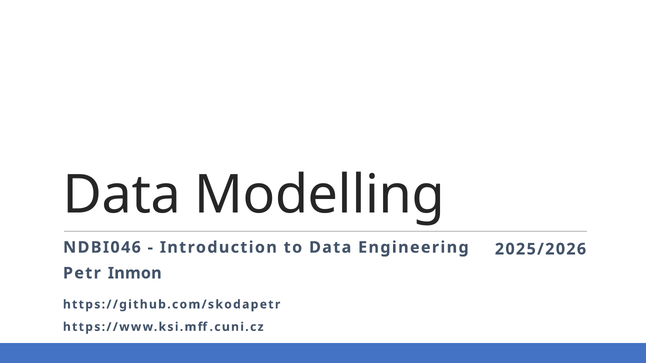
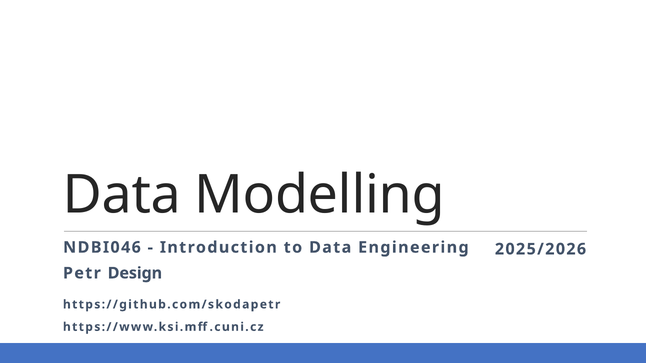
Inmon: Inmon -> Design
